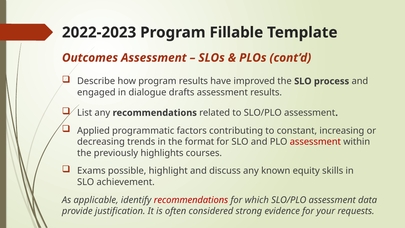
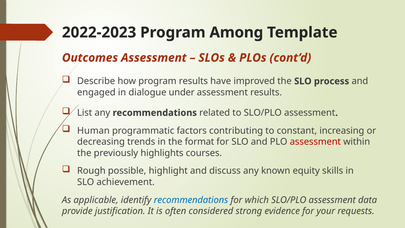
Fillable: Fillable -> Among
drafts: drafts -> under
Applied: Applied -> Human
Exams: Exams -> Rough
recommendations at (191, 200) colour: red -> blue
